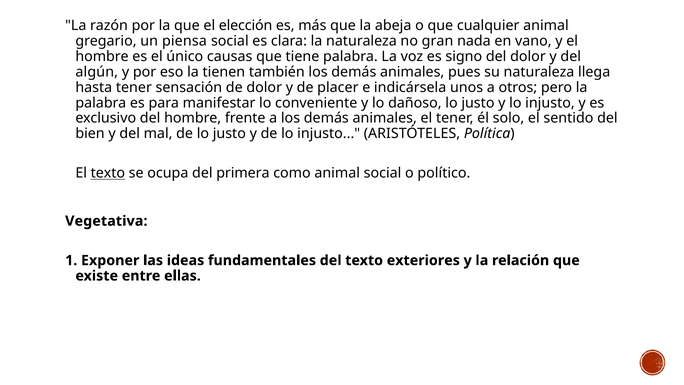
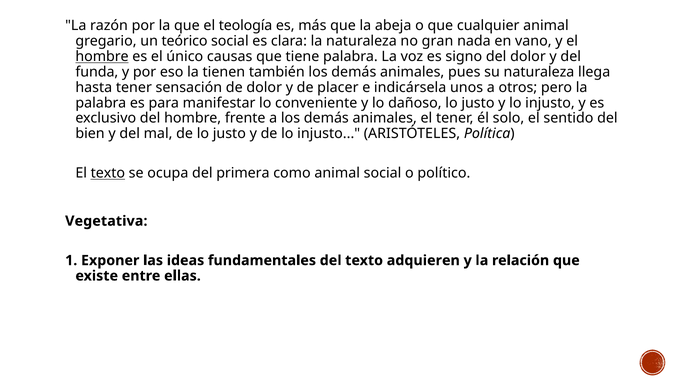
elección: elección -> teología
piensa: piensa -> teórico
hombre at (102, 57) underline: none -> present
algún: algún -> funda
exteriores: exteriores -> adquieren
